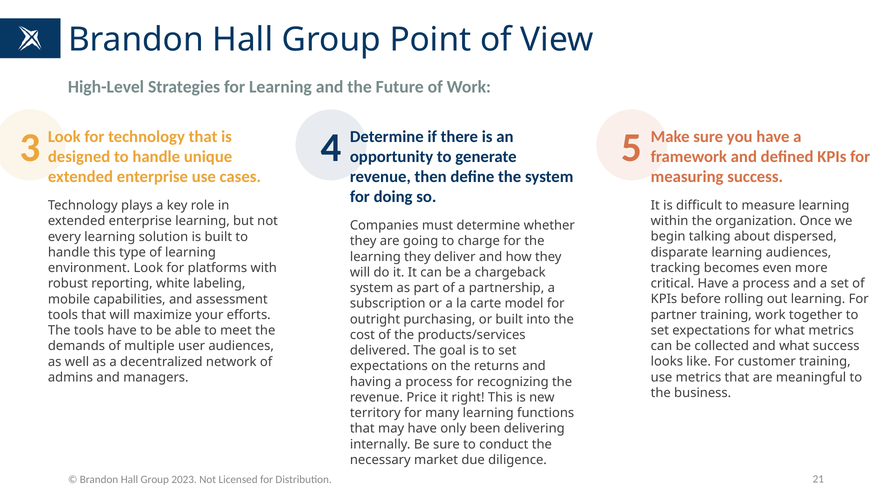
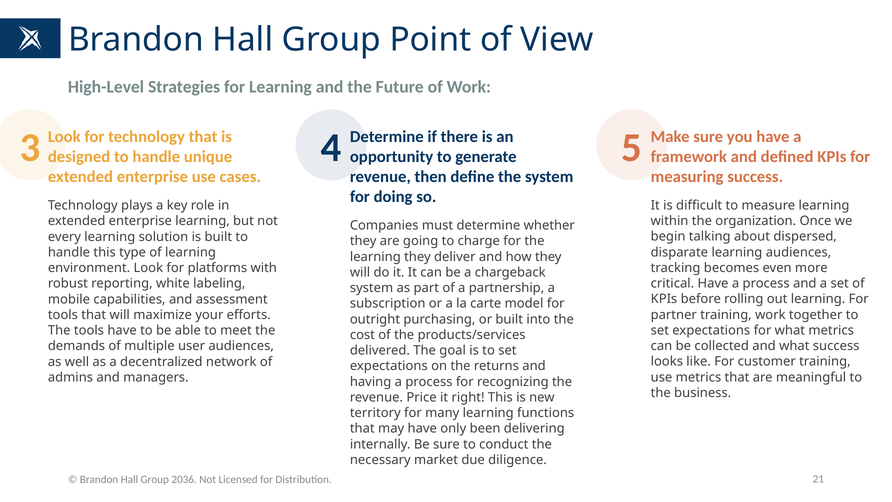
2023: 2023 -> 2036
